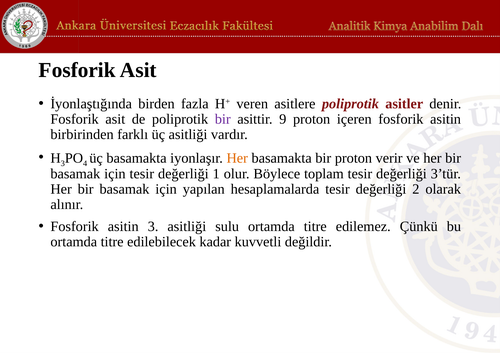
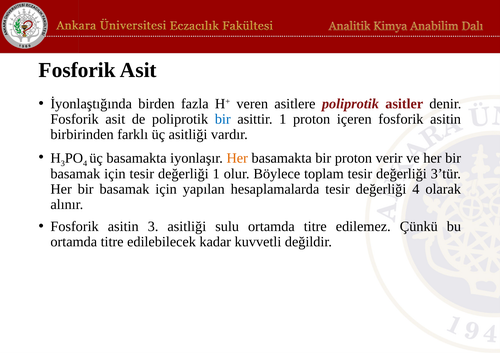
bir at (223, 119) colour: purple -> blue
asittir 9: 9 -> 1
değerliği 2: 2 -> 4
